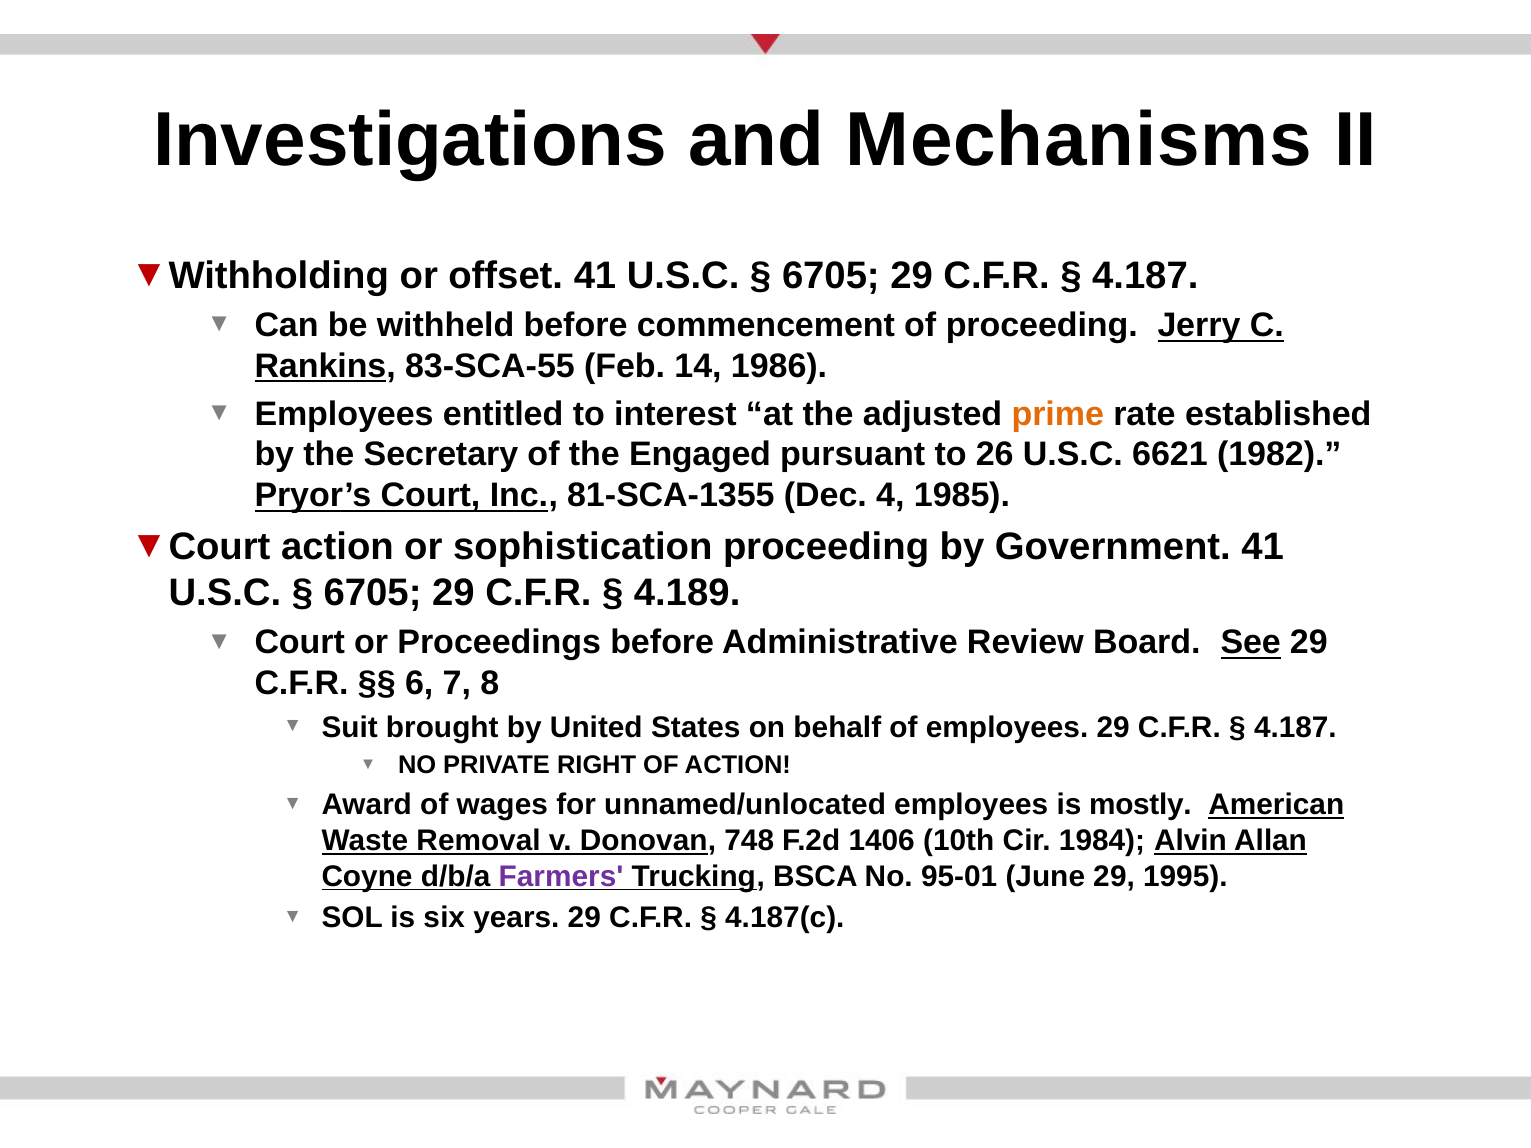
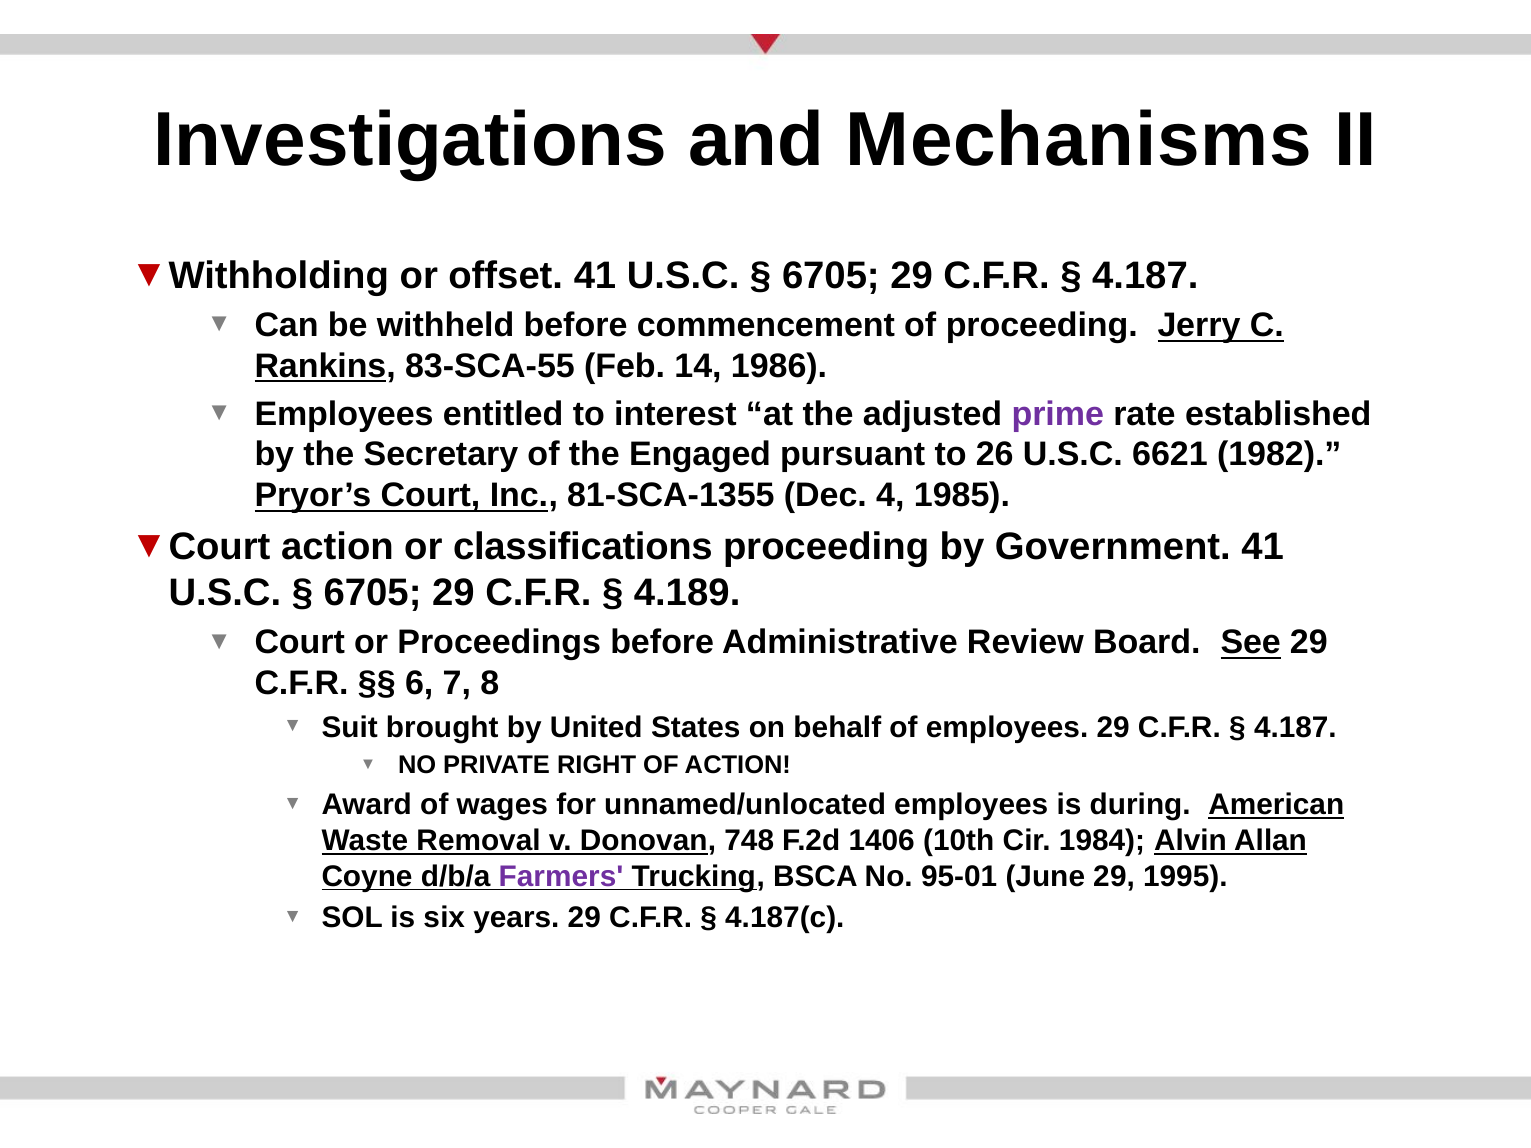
prime colour: orange -> purple
sophistication: sophistication -> classifications
mostly: mostly -> during
